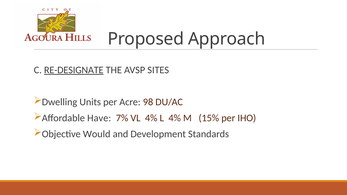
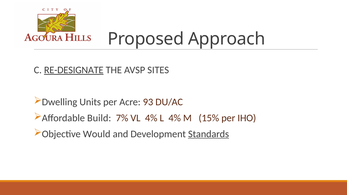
98: 98 -> 93
Have: Have -> Build
Standards underline: none -> present
